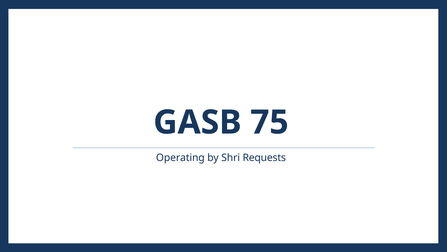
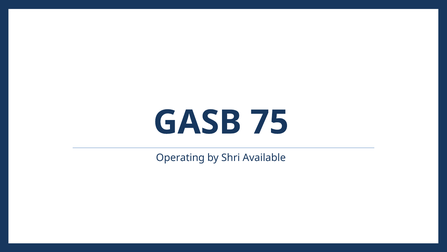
Requests: Requests -> Available
